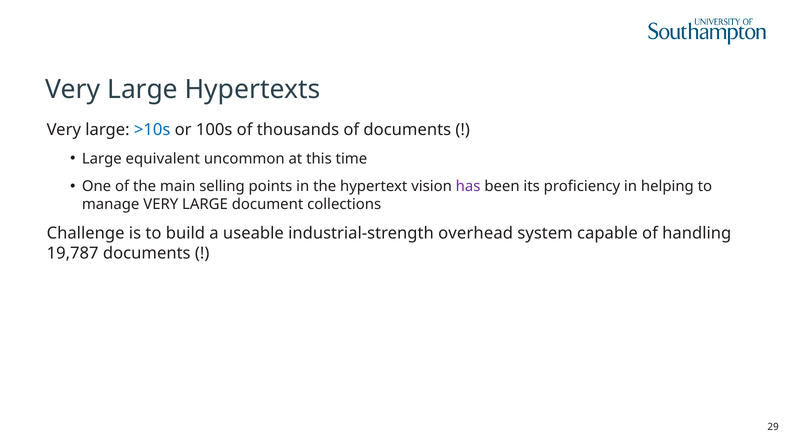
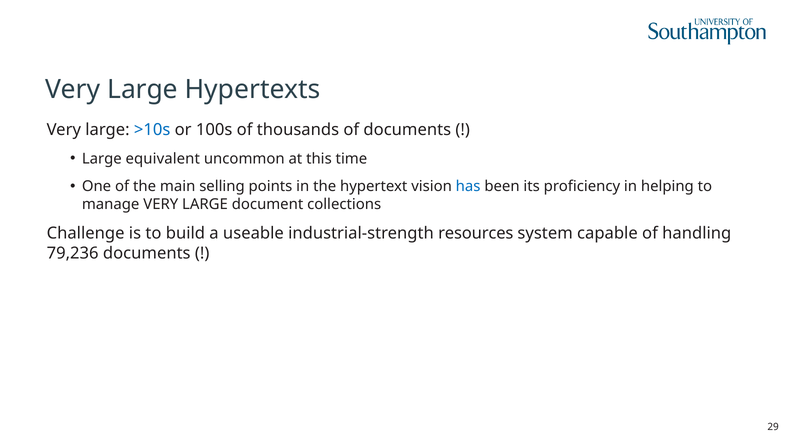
has colour: purple -> blue
overhead: overhead -> resources
19,787: 19,787 -> 79,236
